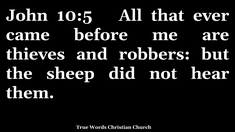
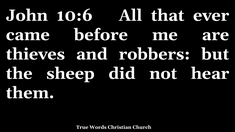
10:5: 10:5 -> 10:6
